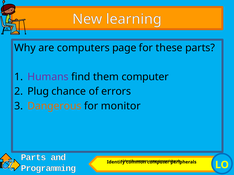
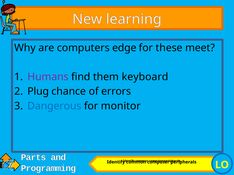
page: page -> edge
these parts: parts -> meet
them computer: computer -> keyboard
Dangerous colour: orange -> blue
